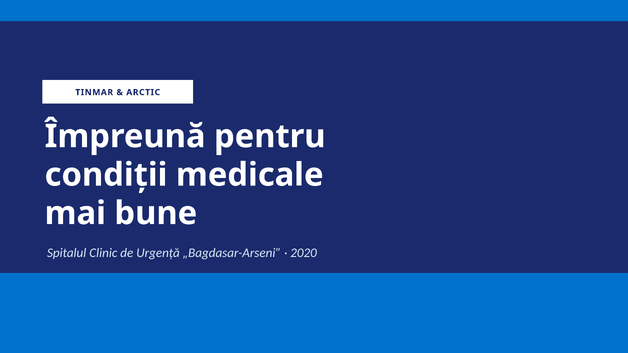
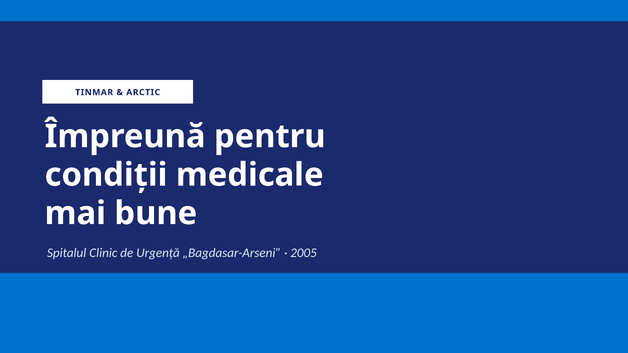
2020: 2020 -> 2005
